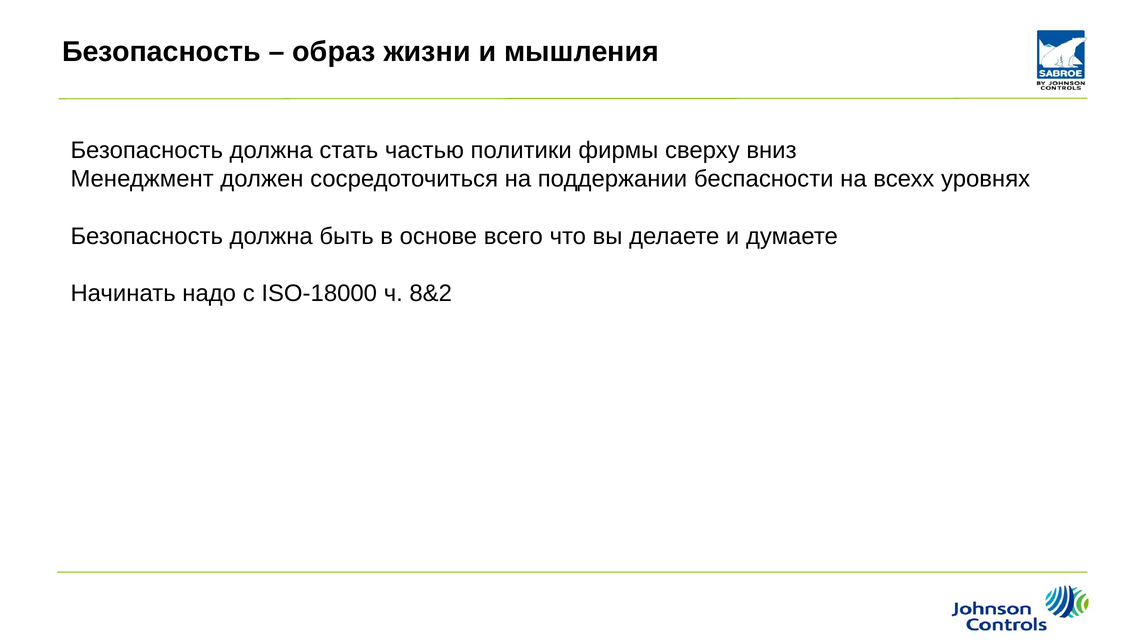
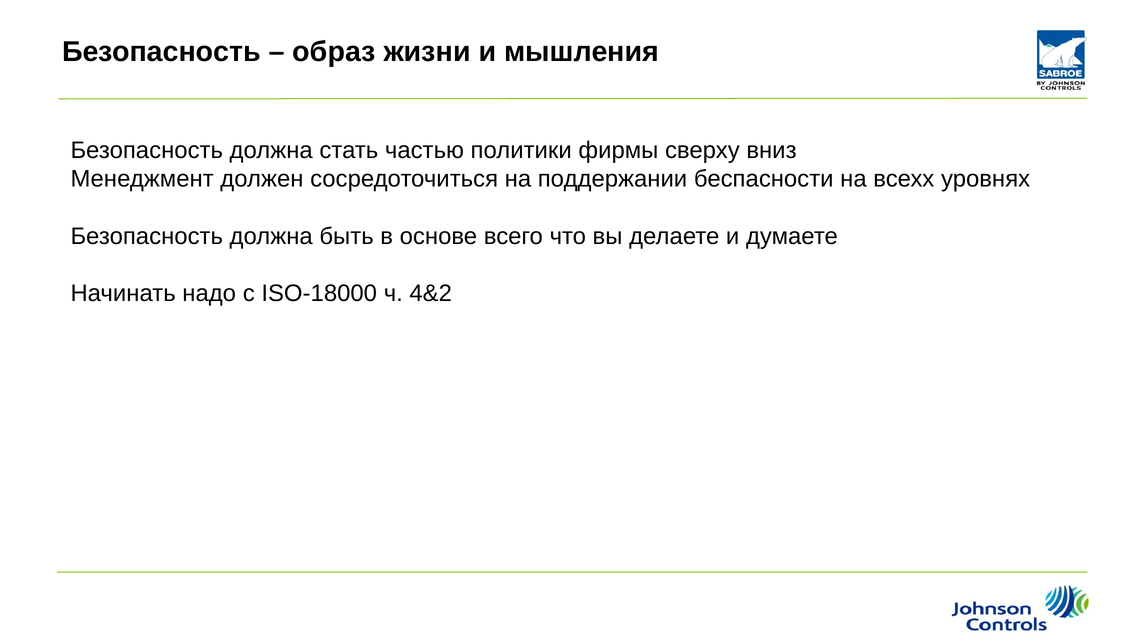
8&2: 8&2 -> 4&2
